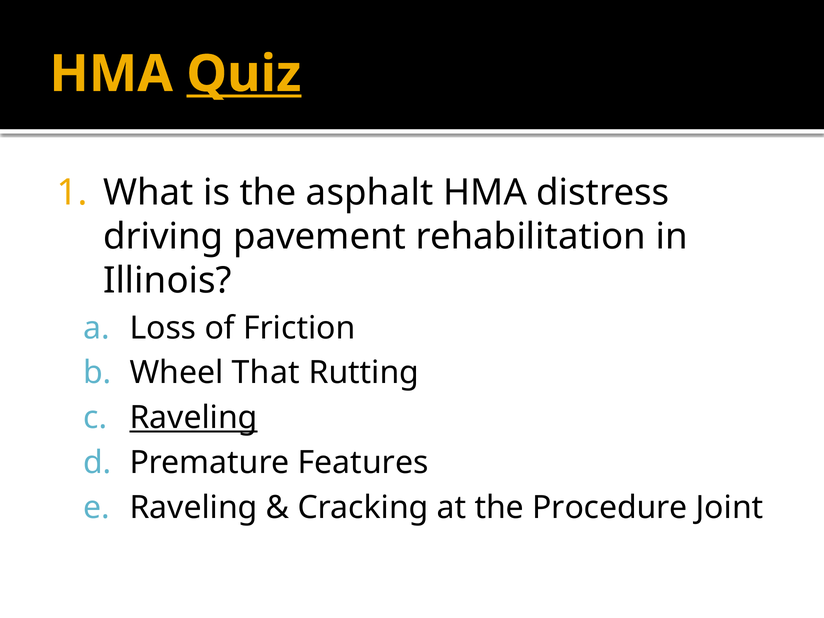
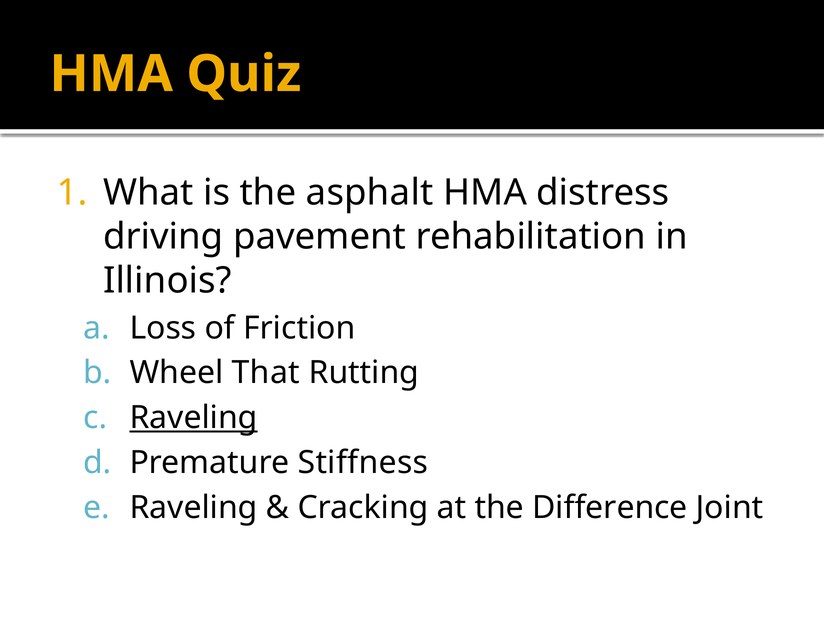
Quiz underline: present -> none
Features: Features -> Stiffness
Procedure: Procedure -> Difference
